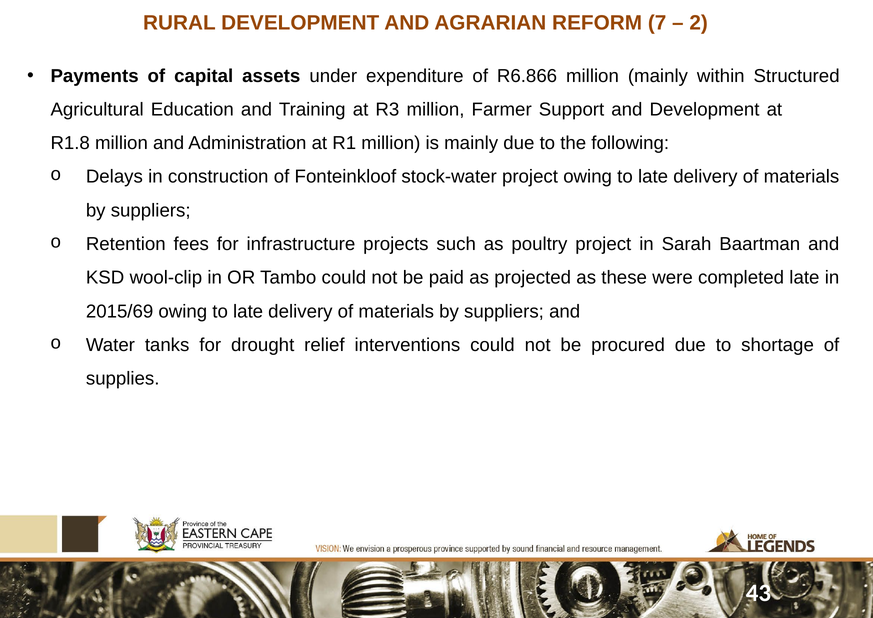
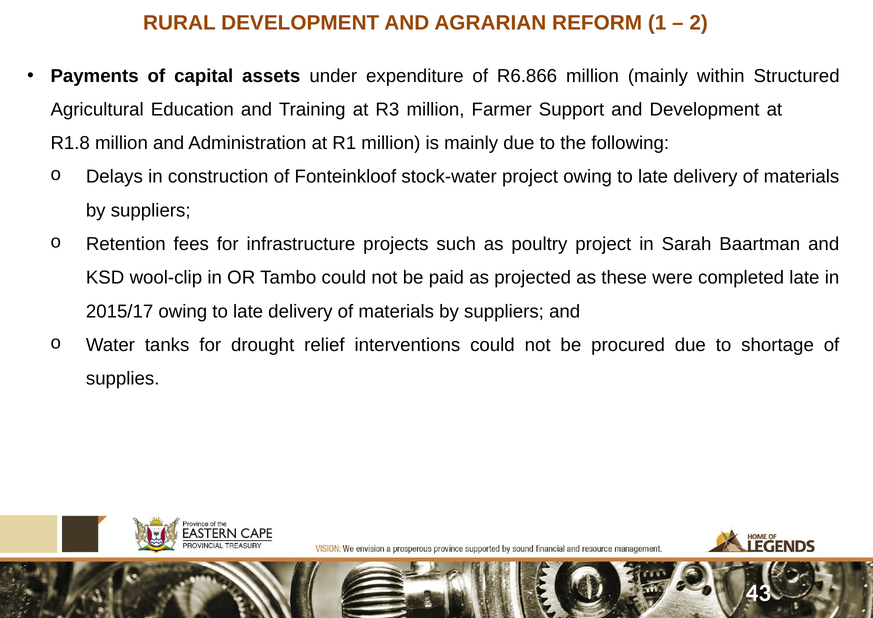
7: 7 -> 1
2015/69: 2015/69 -> 2015/17
